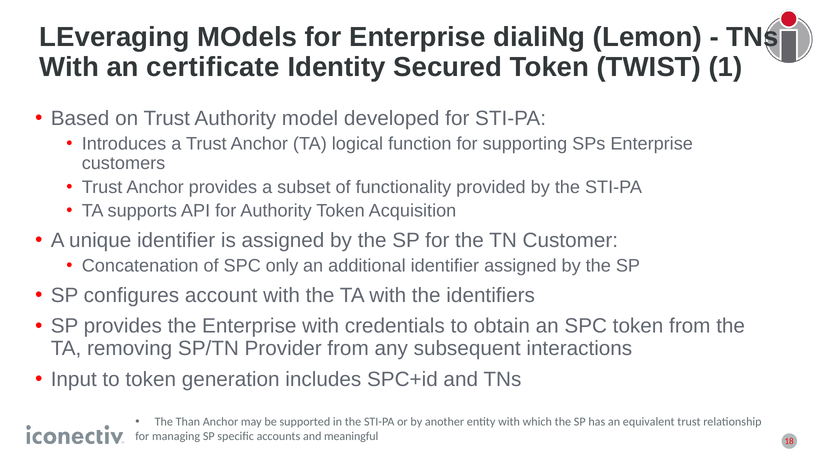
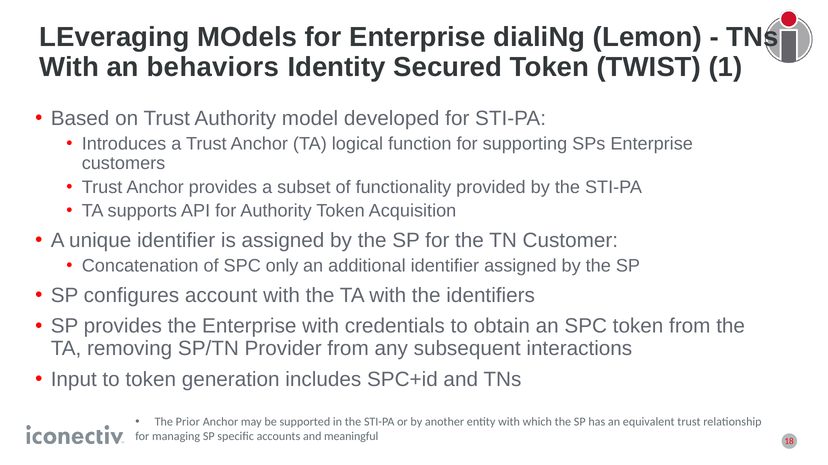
certificate: certificate -> behaviors
Than: Than -> Prior
